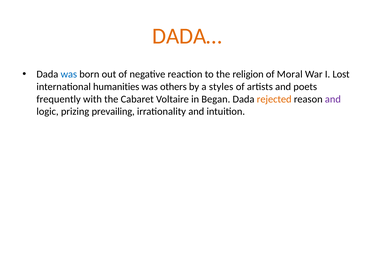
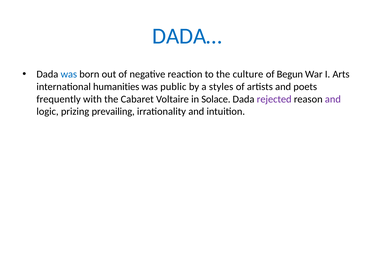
DADA… colour: orange -> blue
religion: religion -> culture
Moral: Moral -> Begun
Lost: Lost -> Arts
others: others -> public
Began: Began -> Solace
rejected colour: orange -> purple
